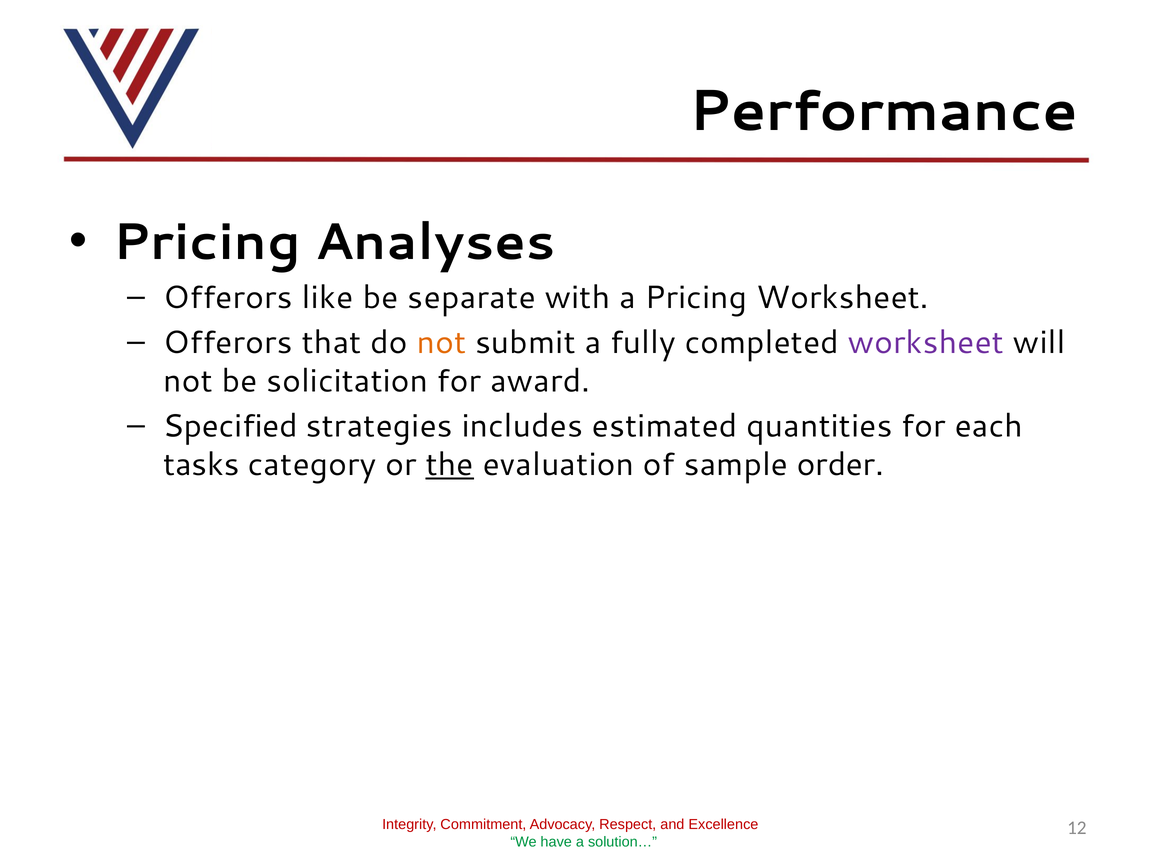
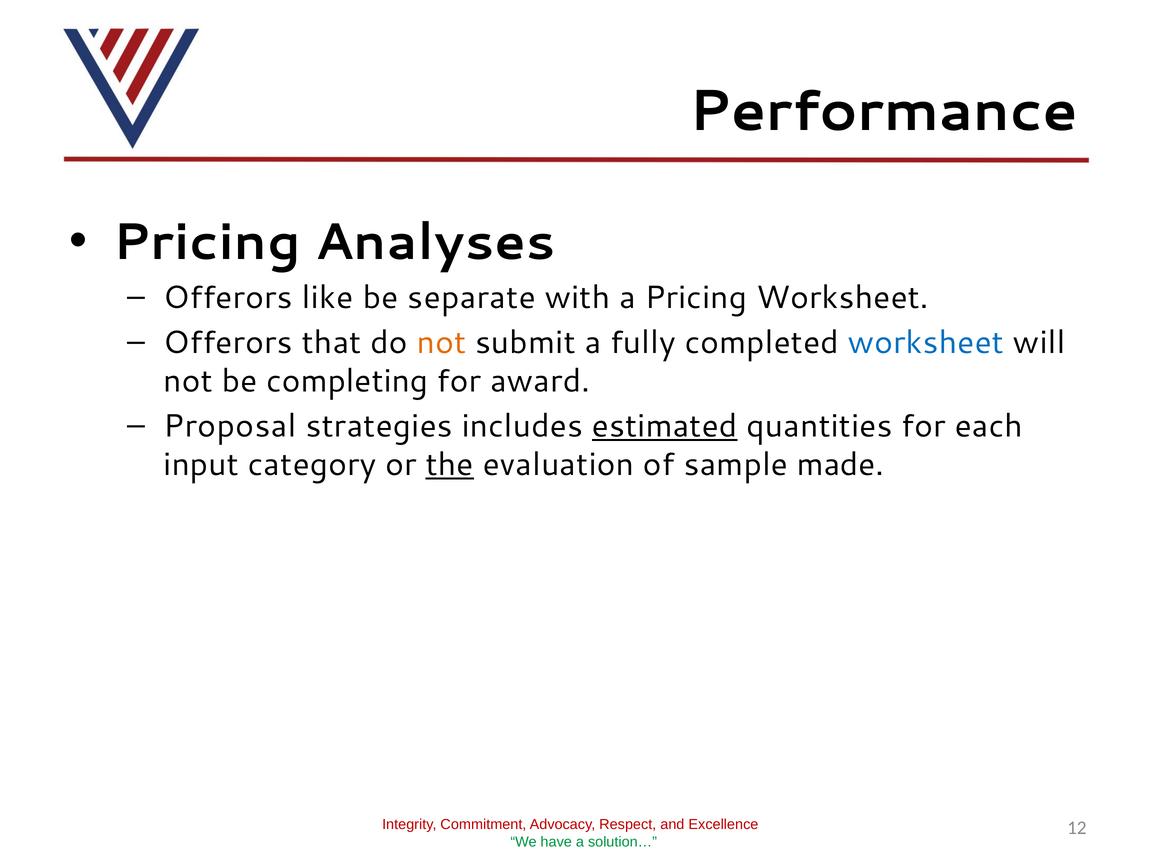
worksheet at (926, 343) colour: purple -> blue
solicitation: solicitation -> completing
Specified: Specified -> Proposal
estimated underline: none -> present
tasks: tasks -> input
order: order -> made
